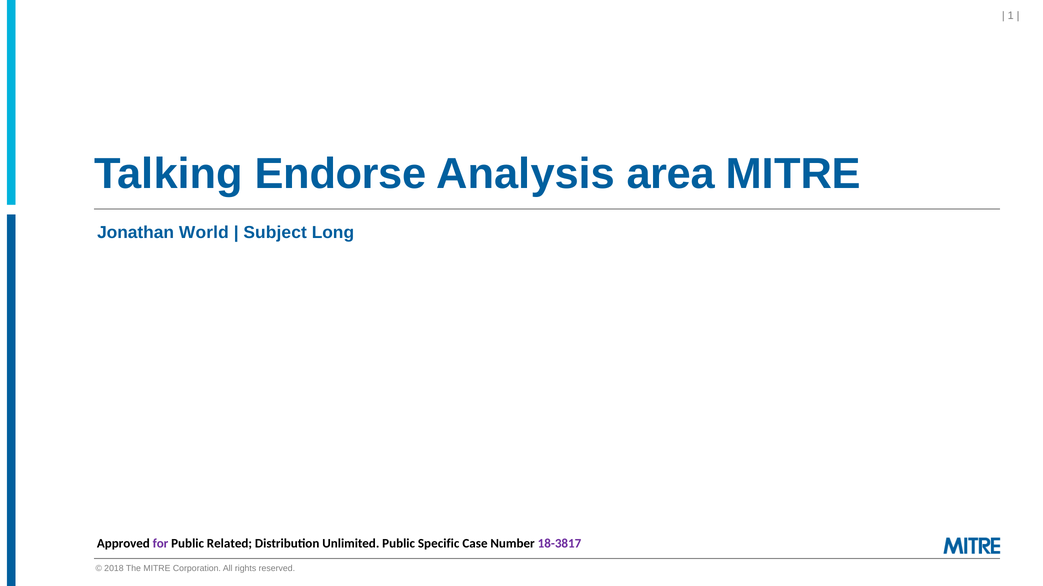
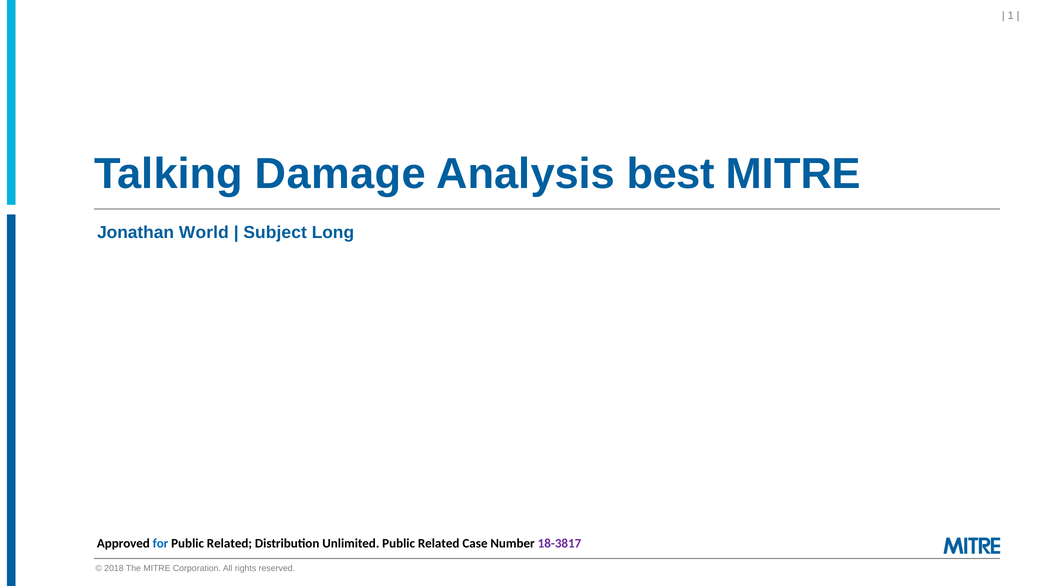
Endorse: Endorse -> Damage
area: area -> best
for colour: purple -> blue
Unlimited Public Specific: Specific -> Related
